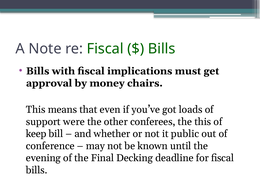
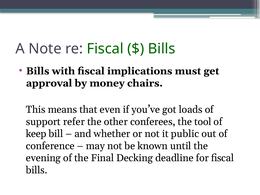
were: were -> refer
the this: this -> tool
